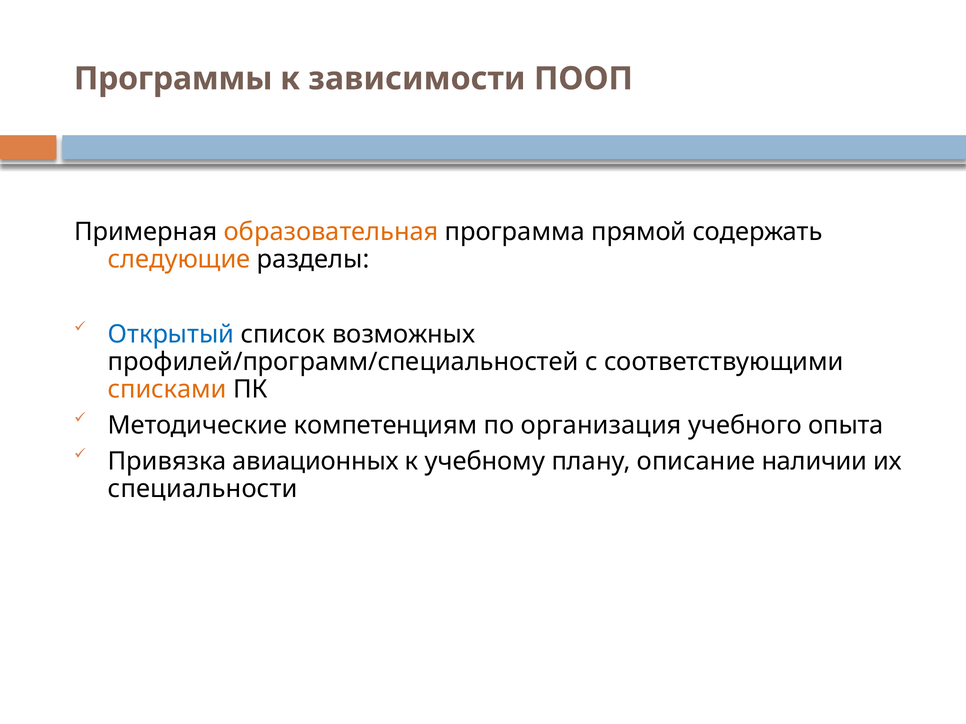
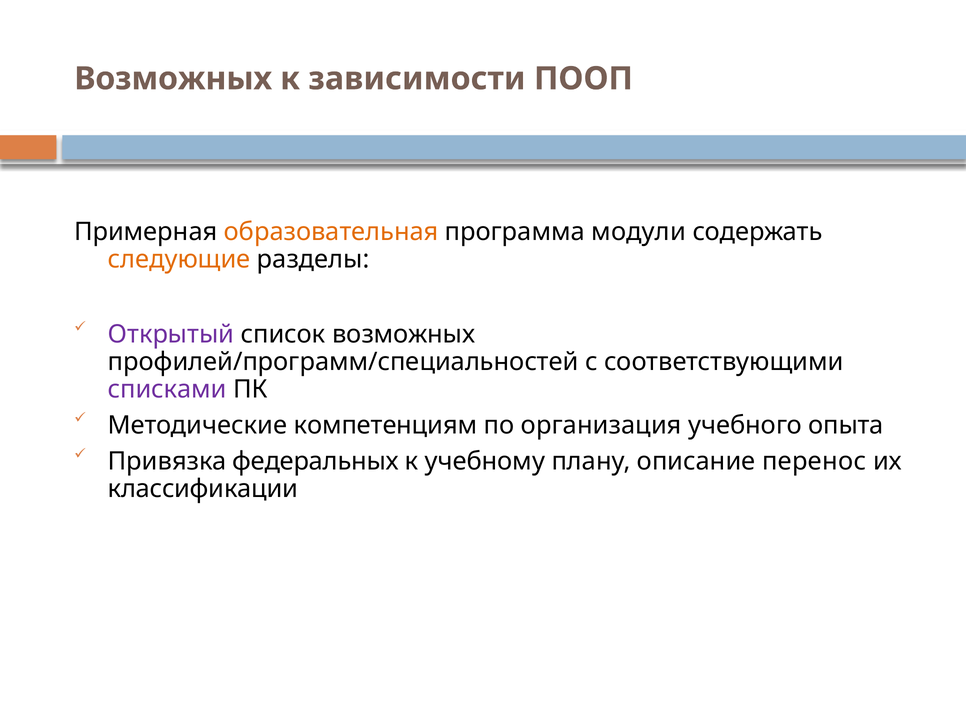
Программы at (173, 79): Программы -> Возможных
прямой: прямой -> модули
Открытый colour: blue -> purple
списками colour: orange -> purple
авиационных: авиационных -> федеральных
наличии: наличии -> перенос
специальности: специальности -> классификации
